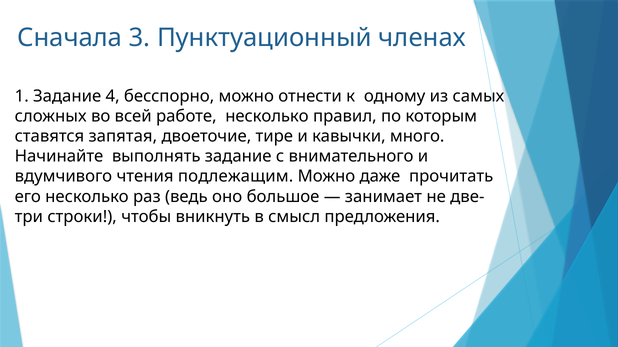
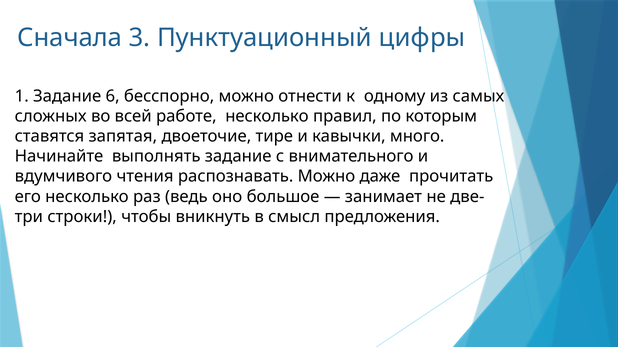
членах: членах -> цифры
4: 4 -> 6
подлежащим: подлежащим -> распознавать
